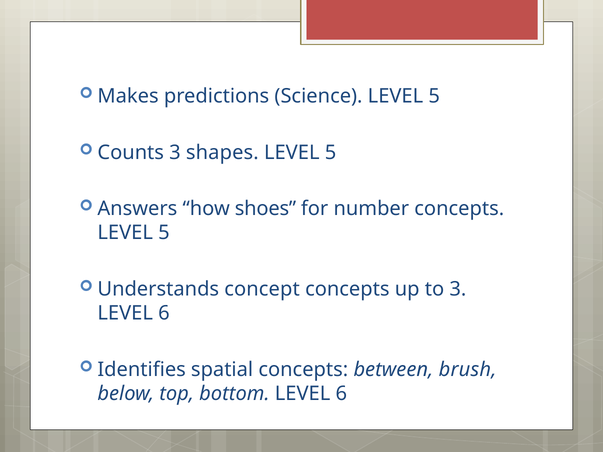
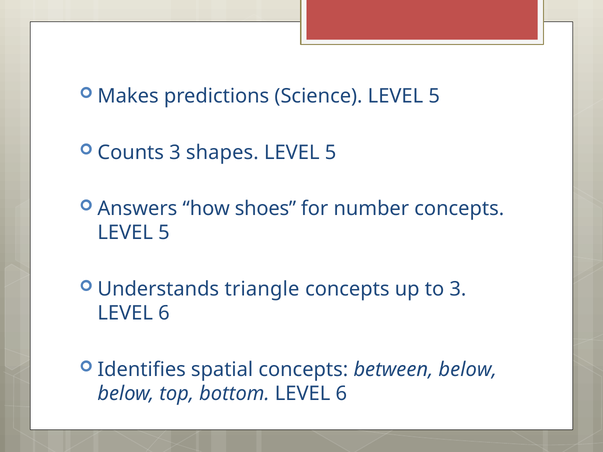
concept: concept -> triangle
between brush: brush -> below
